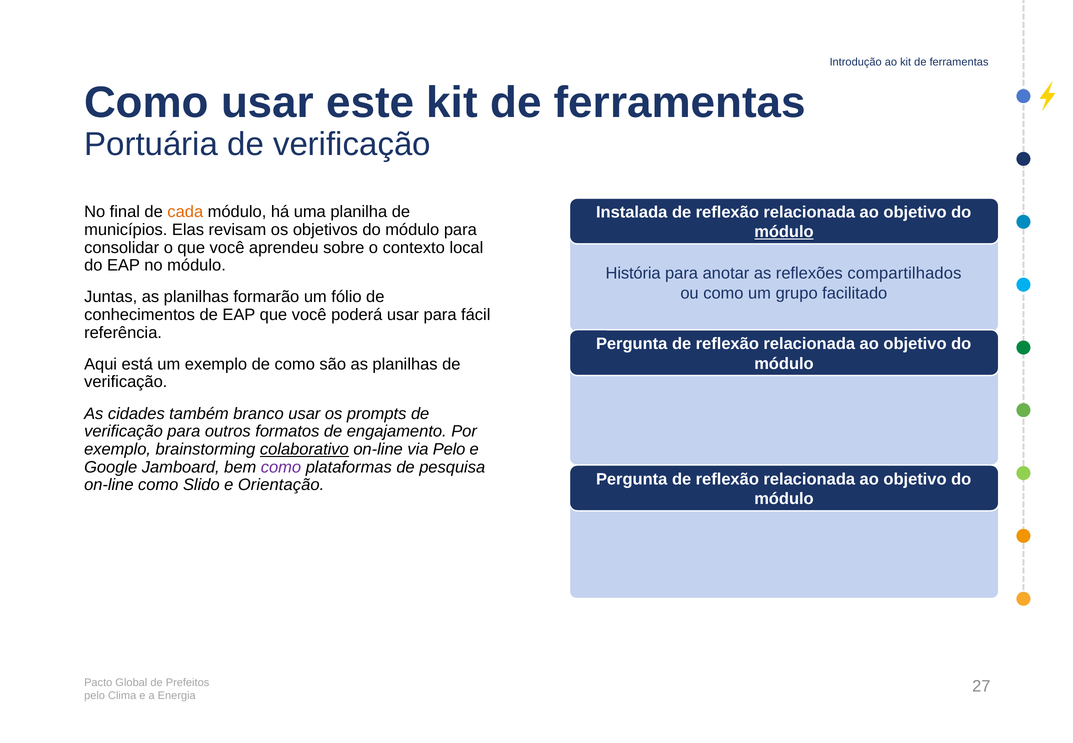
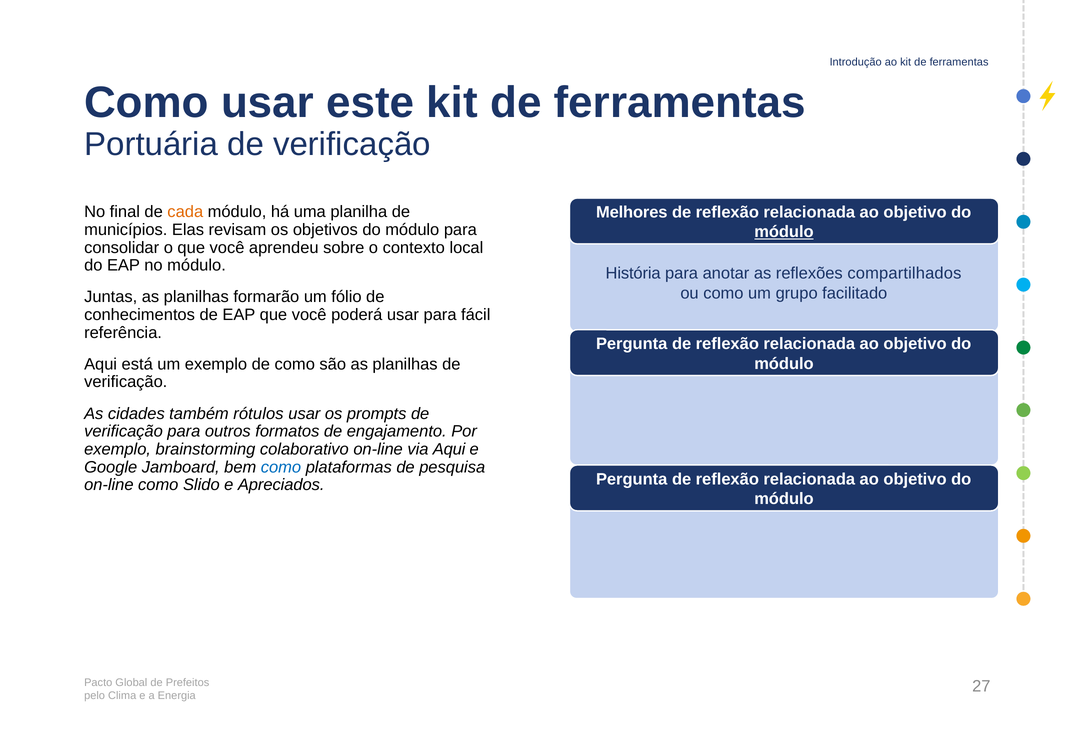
Instalada: Instalada -> Melhores
branco: branco -> rótulos
colaborativo underline: present -> none
via Pelo: Pelo -> Aqui
como at (281, 467) colour: purple -> blue
Orientação: Orientação -> Apreciados
